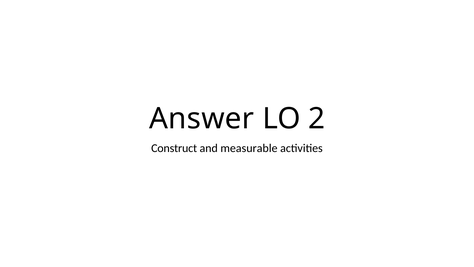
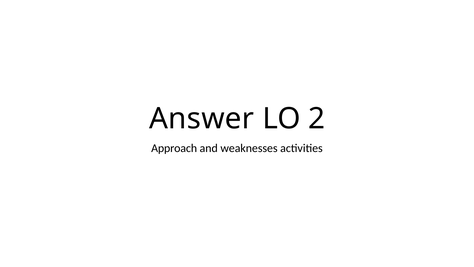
Construct: Construct -> Approach
measurable: measurable -> weaknesses
